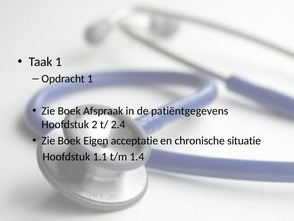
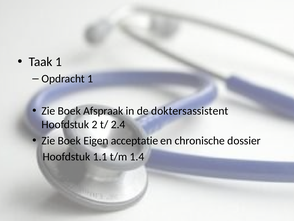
patiëntgegevens: patiëntgegevens -> doktersassistent
situatie: situatie -> dossier
